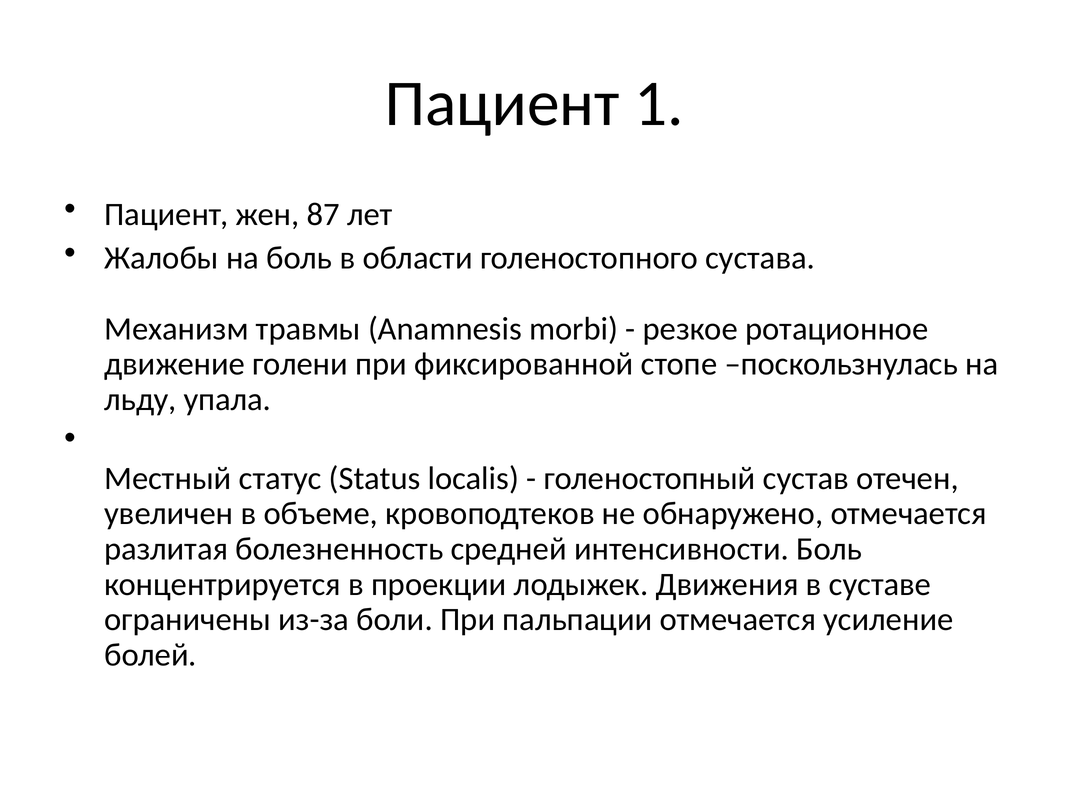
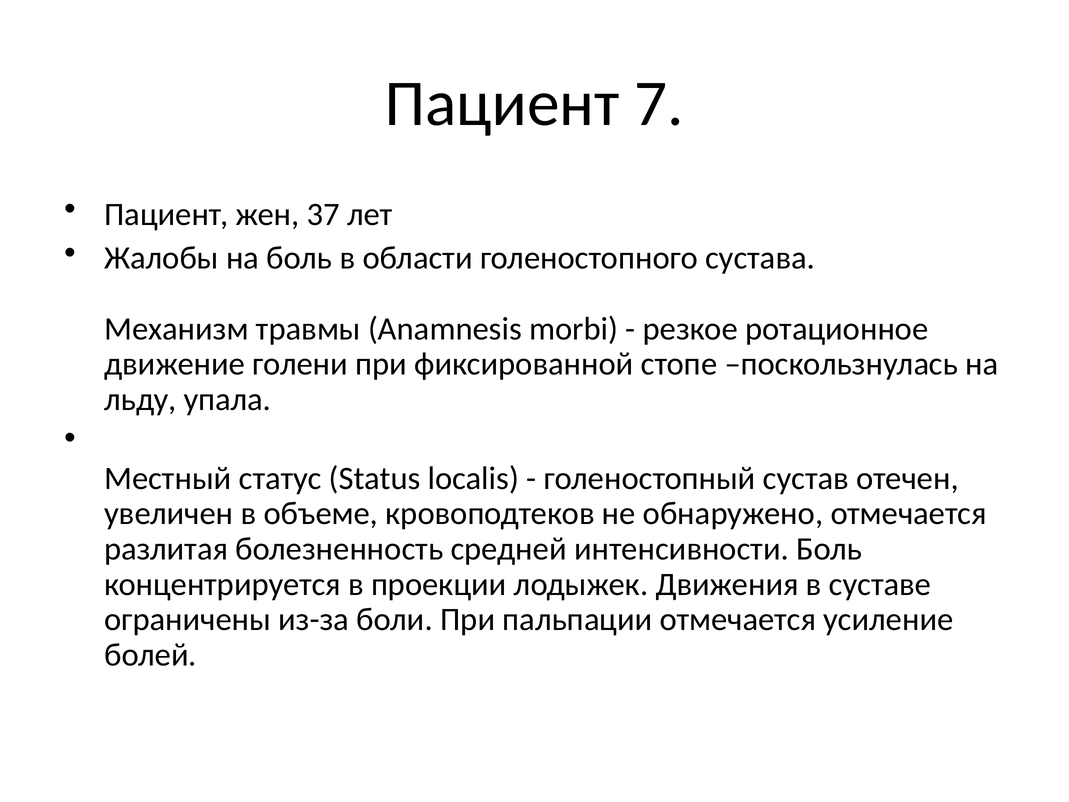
1: 1 -> 7
87: 87 -> 37
